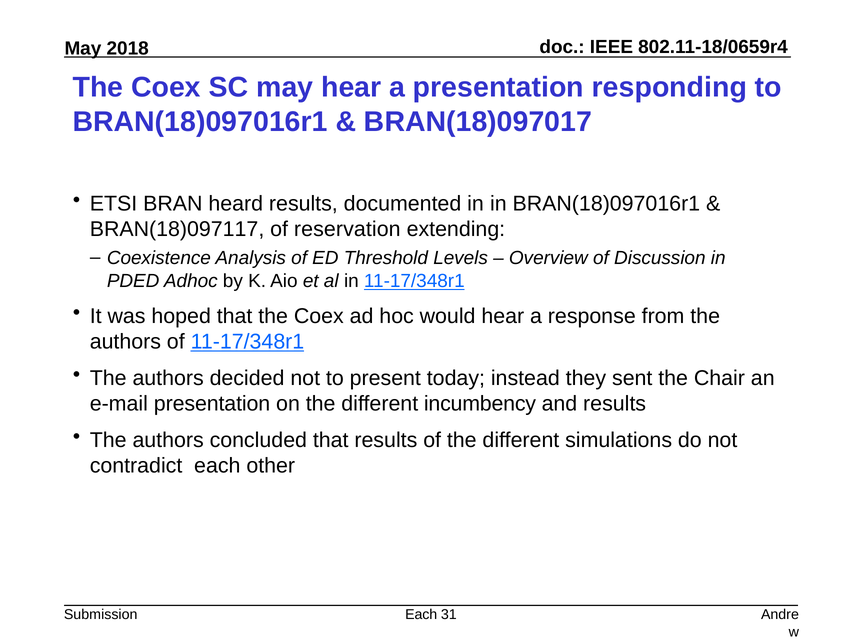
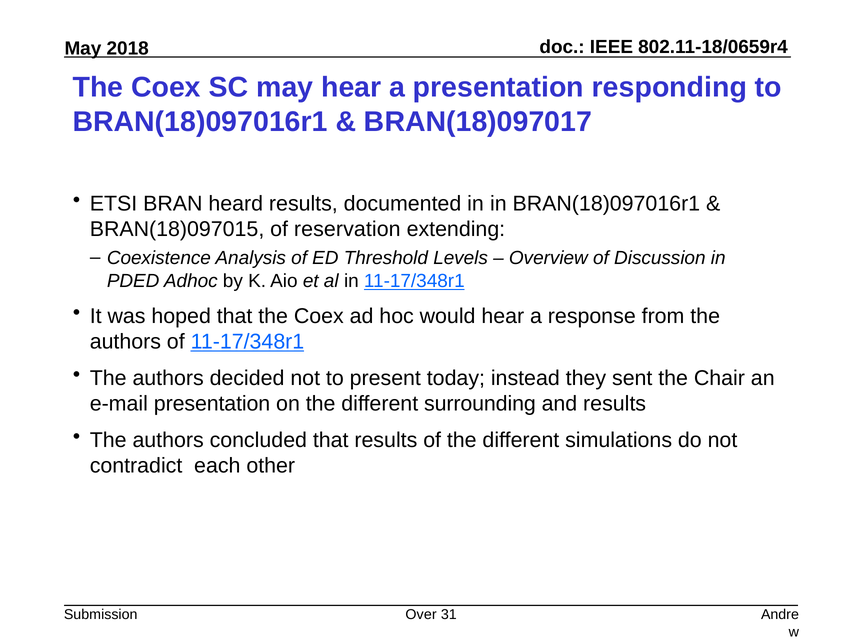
BRAN(18)097117: BRAN(18)097117 -> BRAN(18)097015
incumbency: incumbency -> surrounding
Each at (421, 615): Each -> Over
